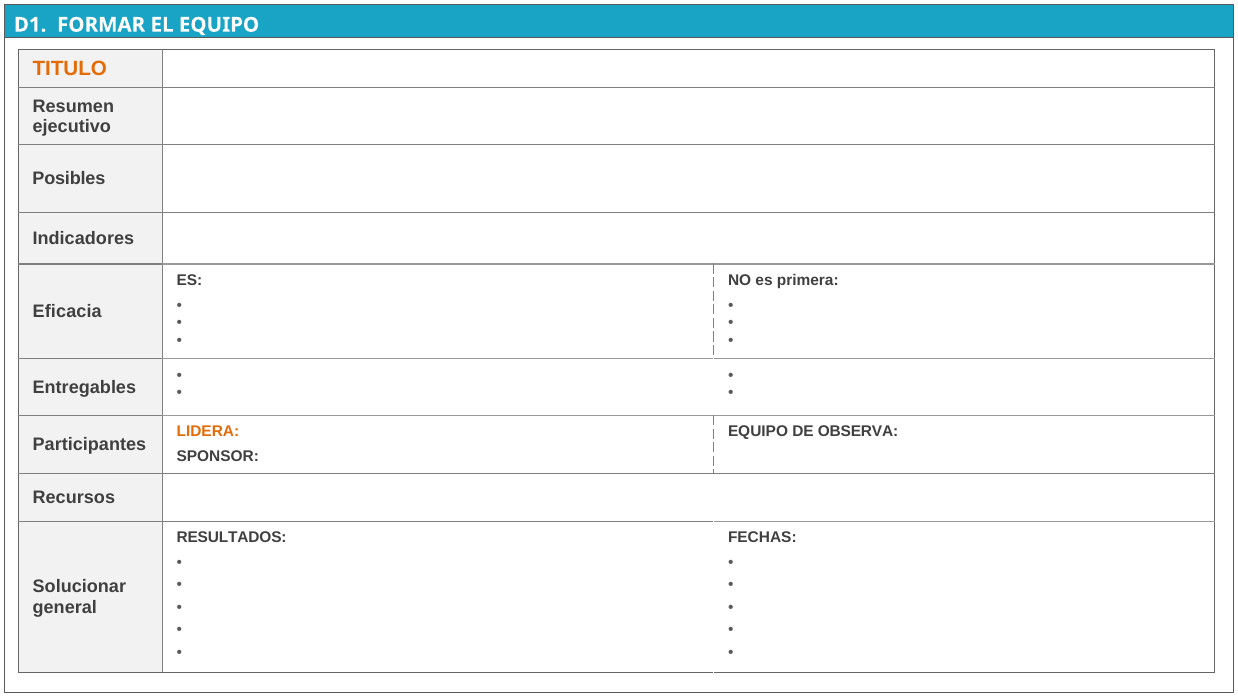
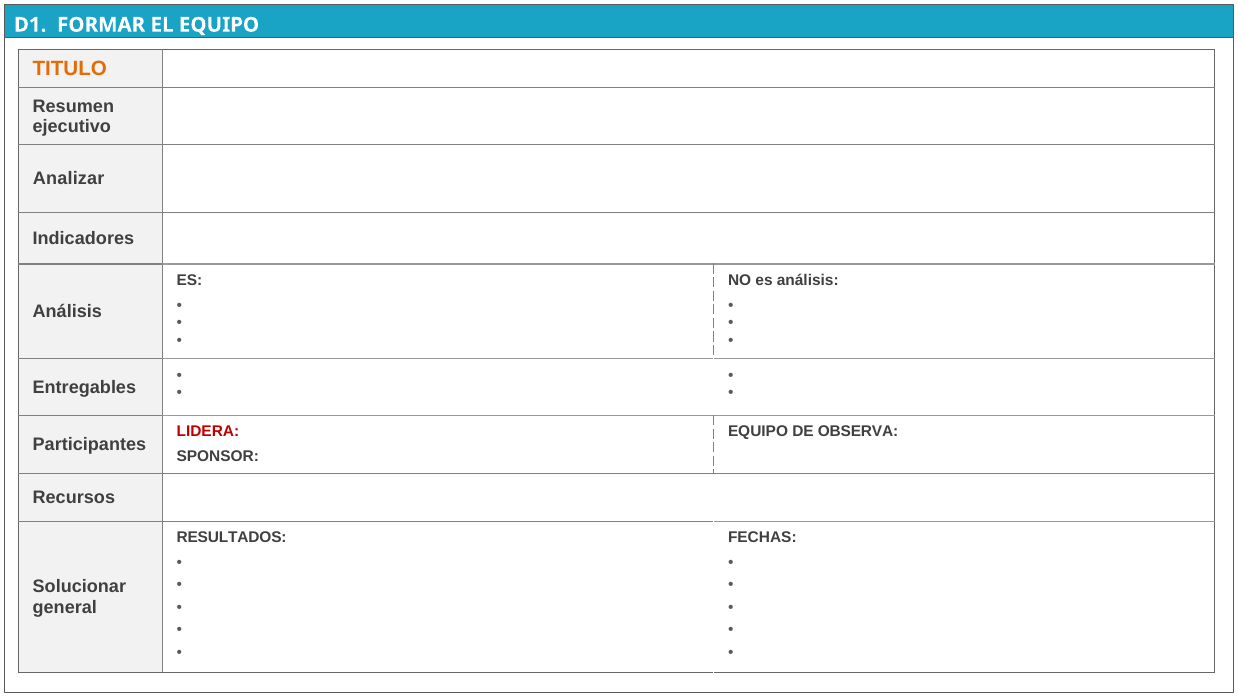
Posibles: Posibles -> Analizar
es primera: primera -> análisis
Eficacia at (67, 311): Eficacia -> Análisis
LIDERA colour: orange -> red
